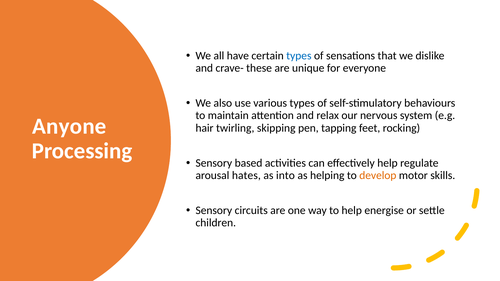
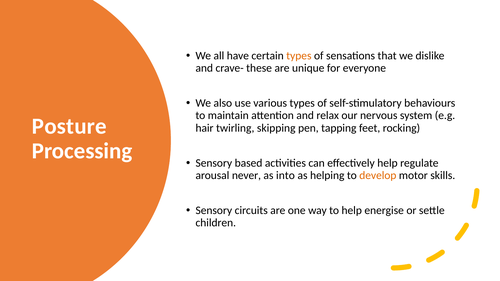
types at (299, 56) colour: blue -> orange
Anyone: Anyone -> Posture
hates: hates -> never
